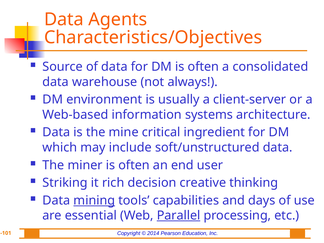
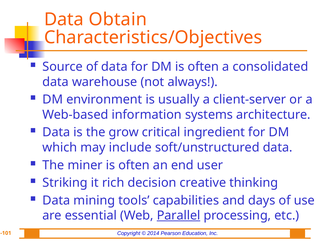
Agents: Agents -> Obtain
mine: mine -> grow
mining underline: present -> none
